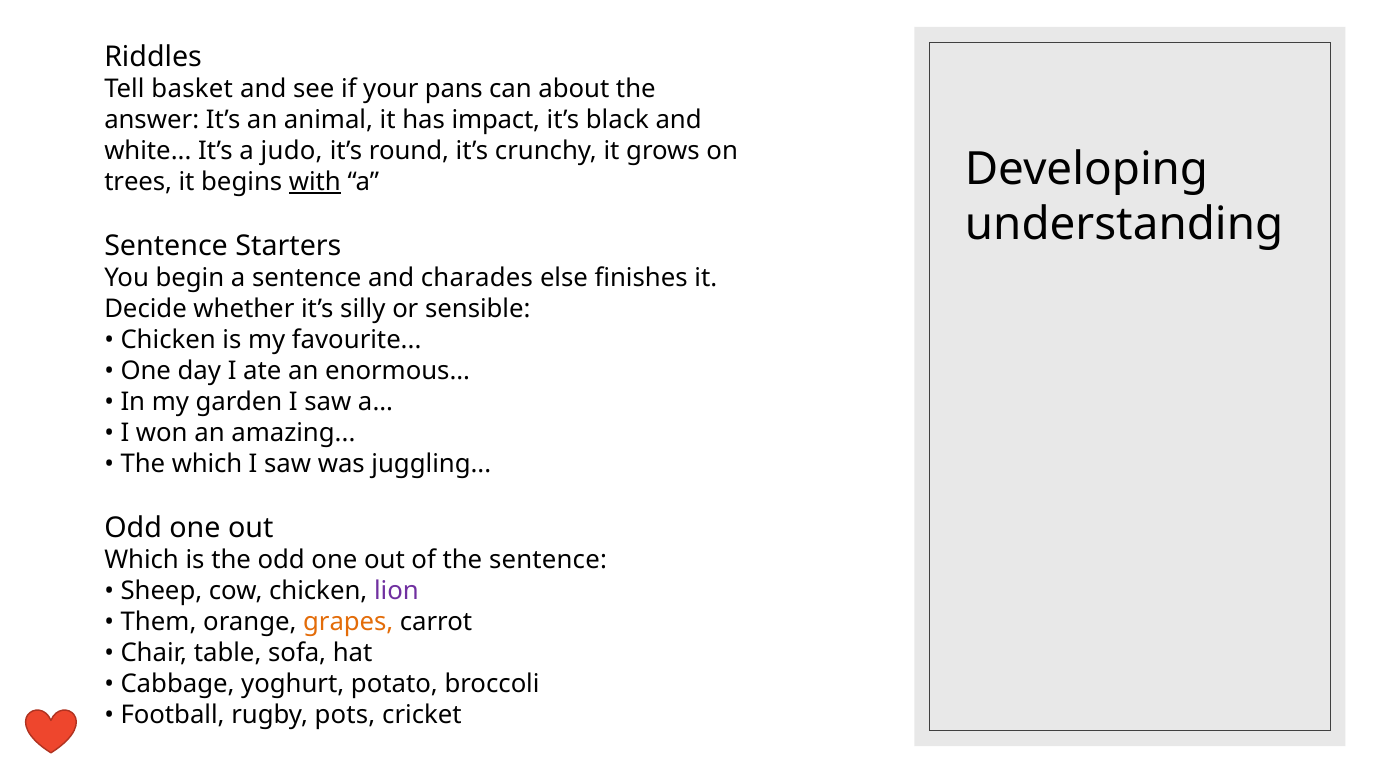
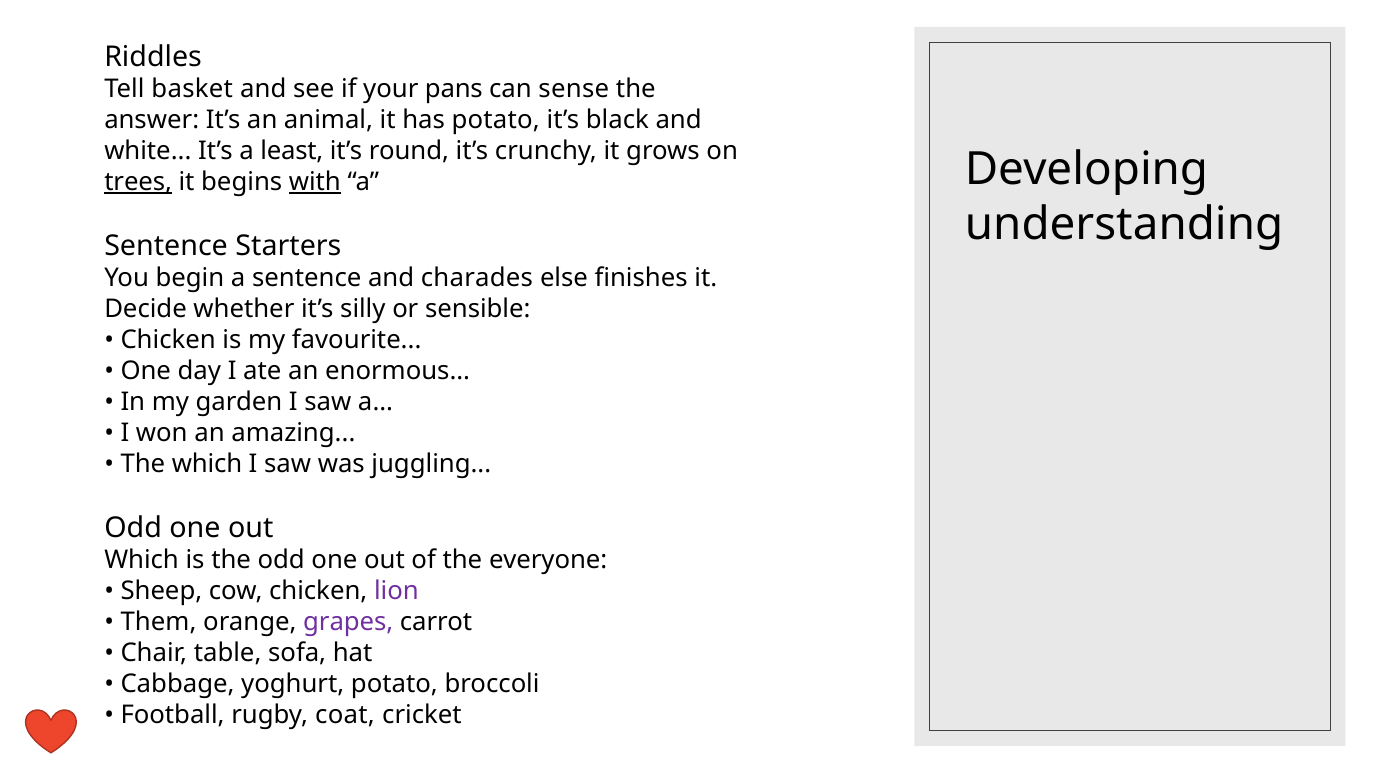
about: about -> sense
has impact: impact -> potato
judo: judo -> least
trees underline: none -> present
the sentence: sentence -> everyone
grapes colour: orange -> purple
pots: pots -> coat
